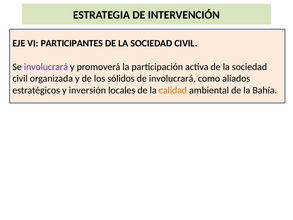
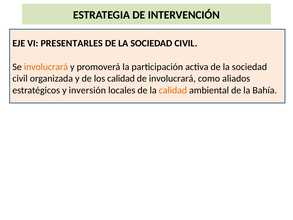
PARTICIPANTES: PARTICIPANTES -> PRESENTARLES
involucrará at (46, 67) colour: purple -> orange
los sólidos: sólidos -> calidad
